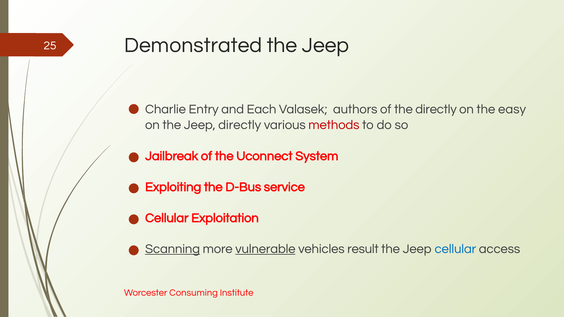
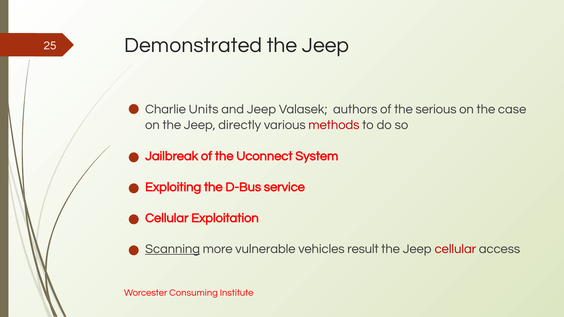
Entry: Entry -> Units
and Each: Each -> Jeep
the directly: directly -> serious
easy: easy -> case
vulnerable underline: present -> none
cellular at (455, 249) colour: blue -> red
